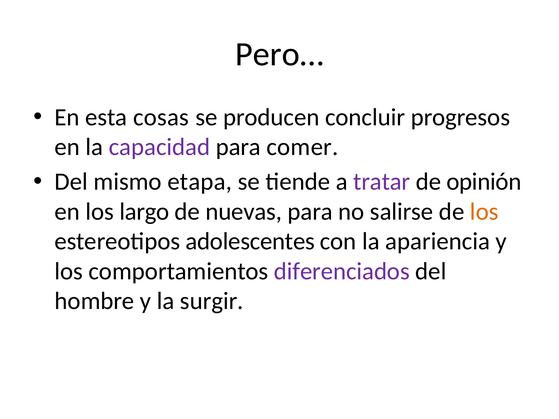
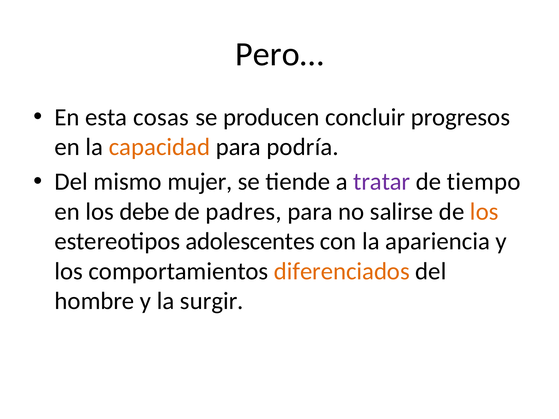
capacidad colour: purple -> orange
comer: comer -> podría
etapa: etapa -> mujer
opinión: opinión -> tiempo
largo: largo -> debe
nuevas: nuevas -> padres
diferenciados colour: purple -> orange
